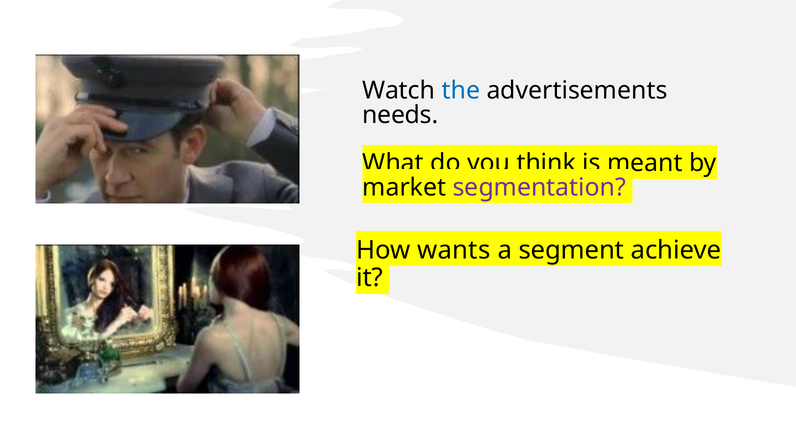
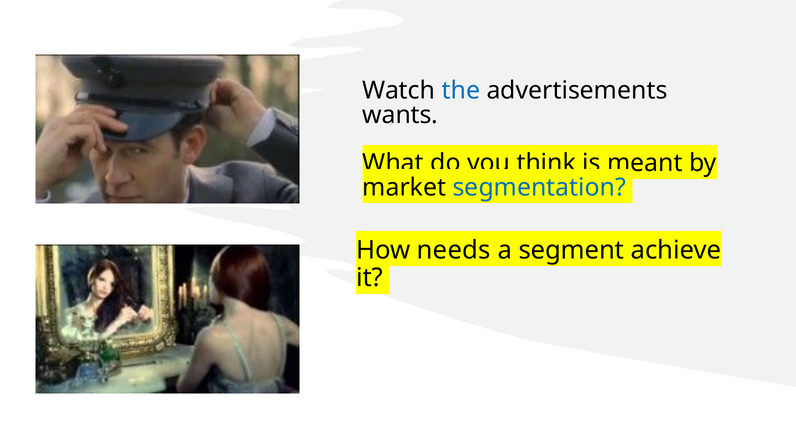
needs: needs -> wants
segmentation colour: purple -> blue
wants: wants -> needs
